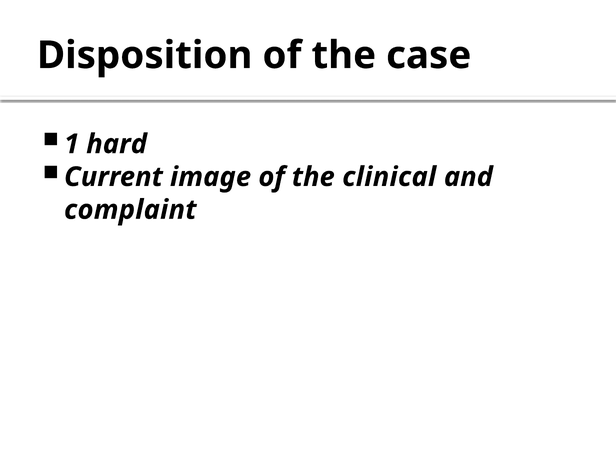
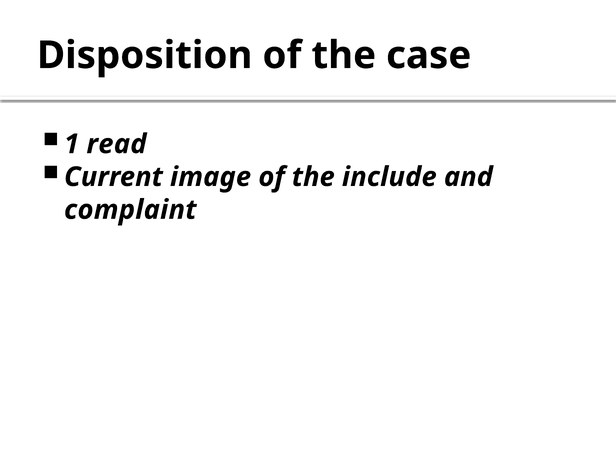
hard: hard -> read
clinical: clinical -> include
